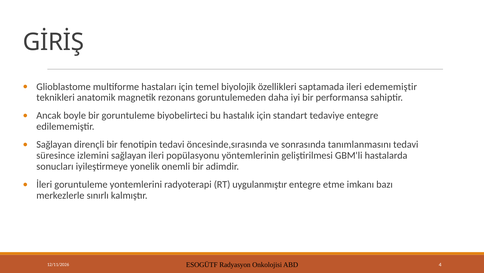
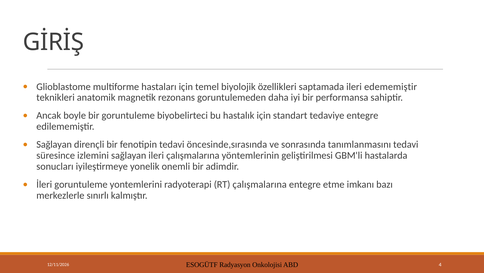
ileri popülasyonu: popülasyonu -> çalışmalarına
RT uygulanmıştır: uygulanmıştır -> çalışmalarına
